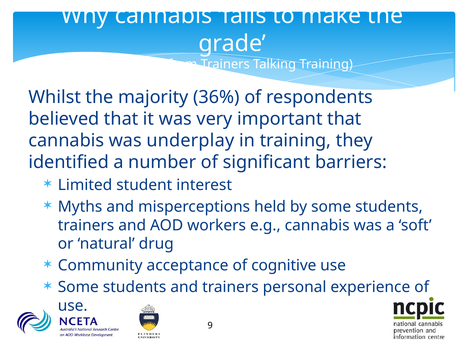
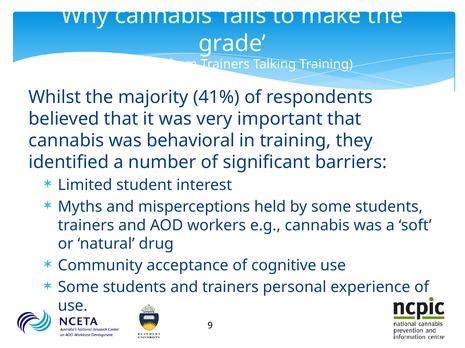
36%: 36% -> 41%
underplay: underplay -> behavioral
